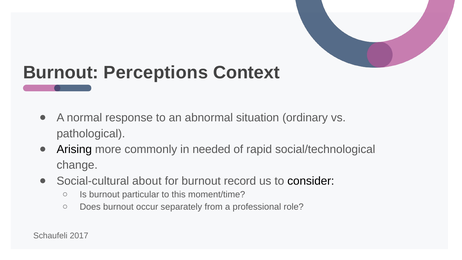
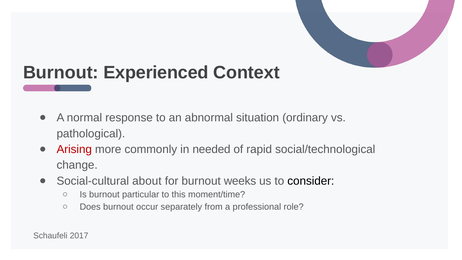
Perceptions: Perceptions -> Experienced
Arising colour: black -> red
record: record -> weeks
